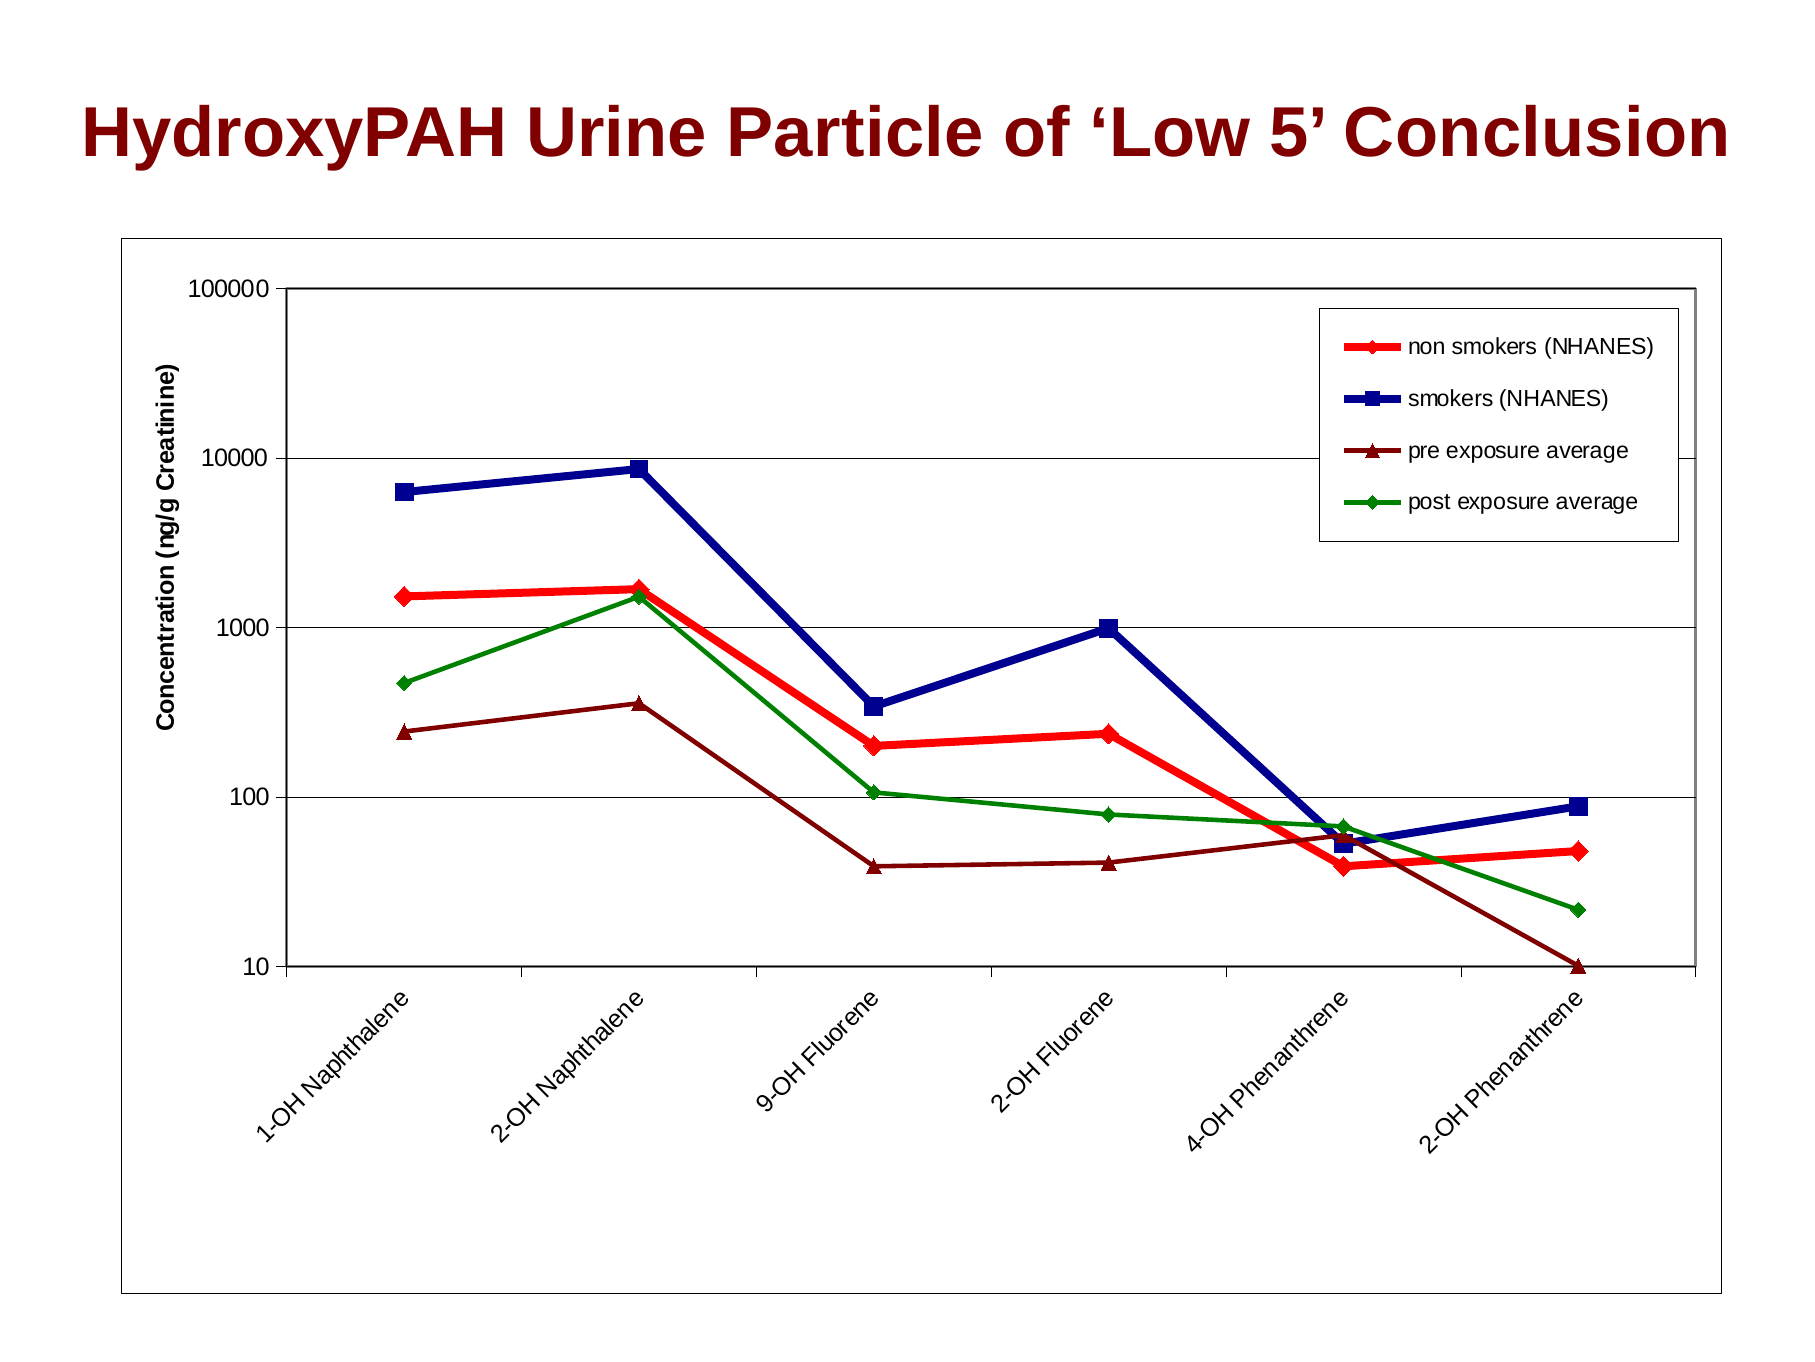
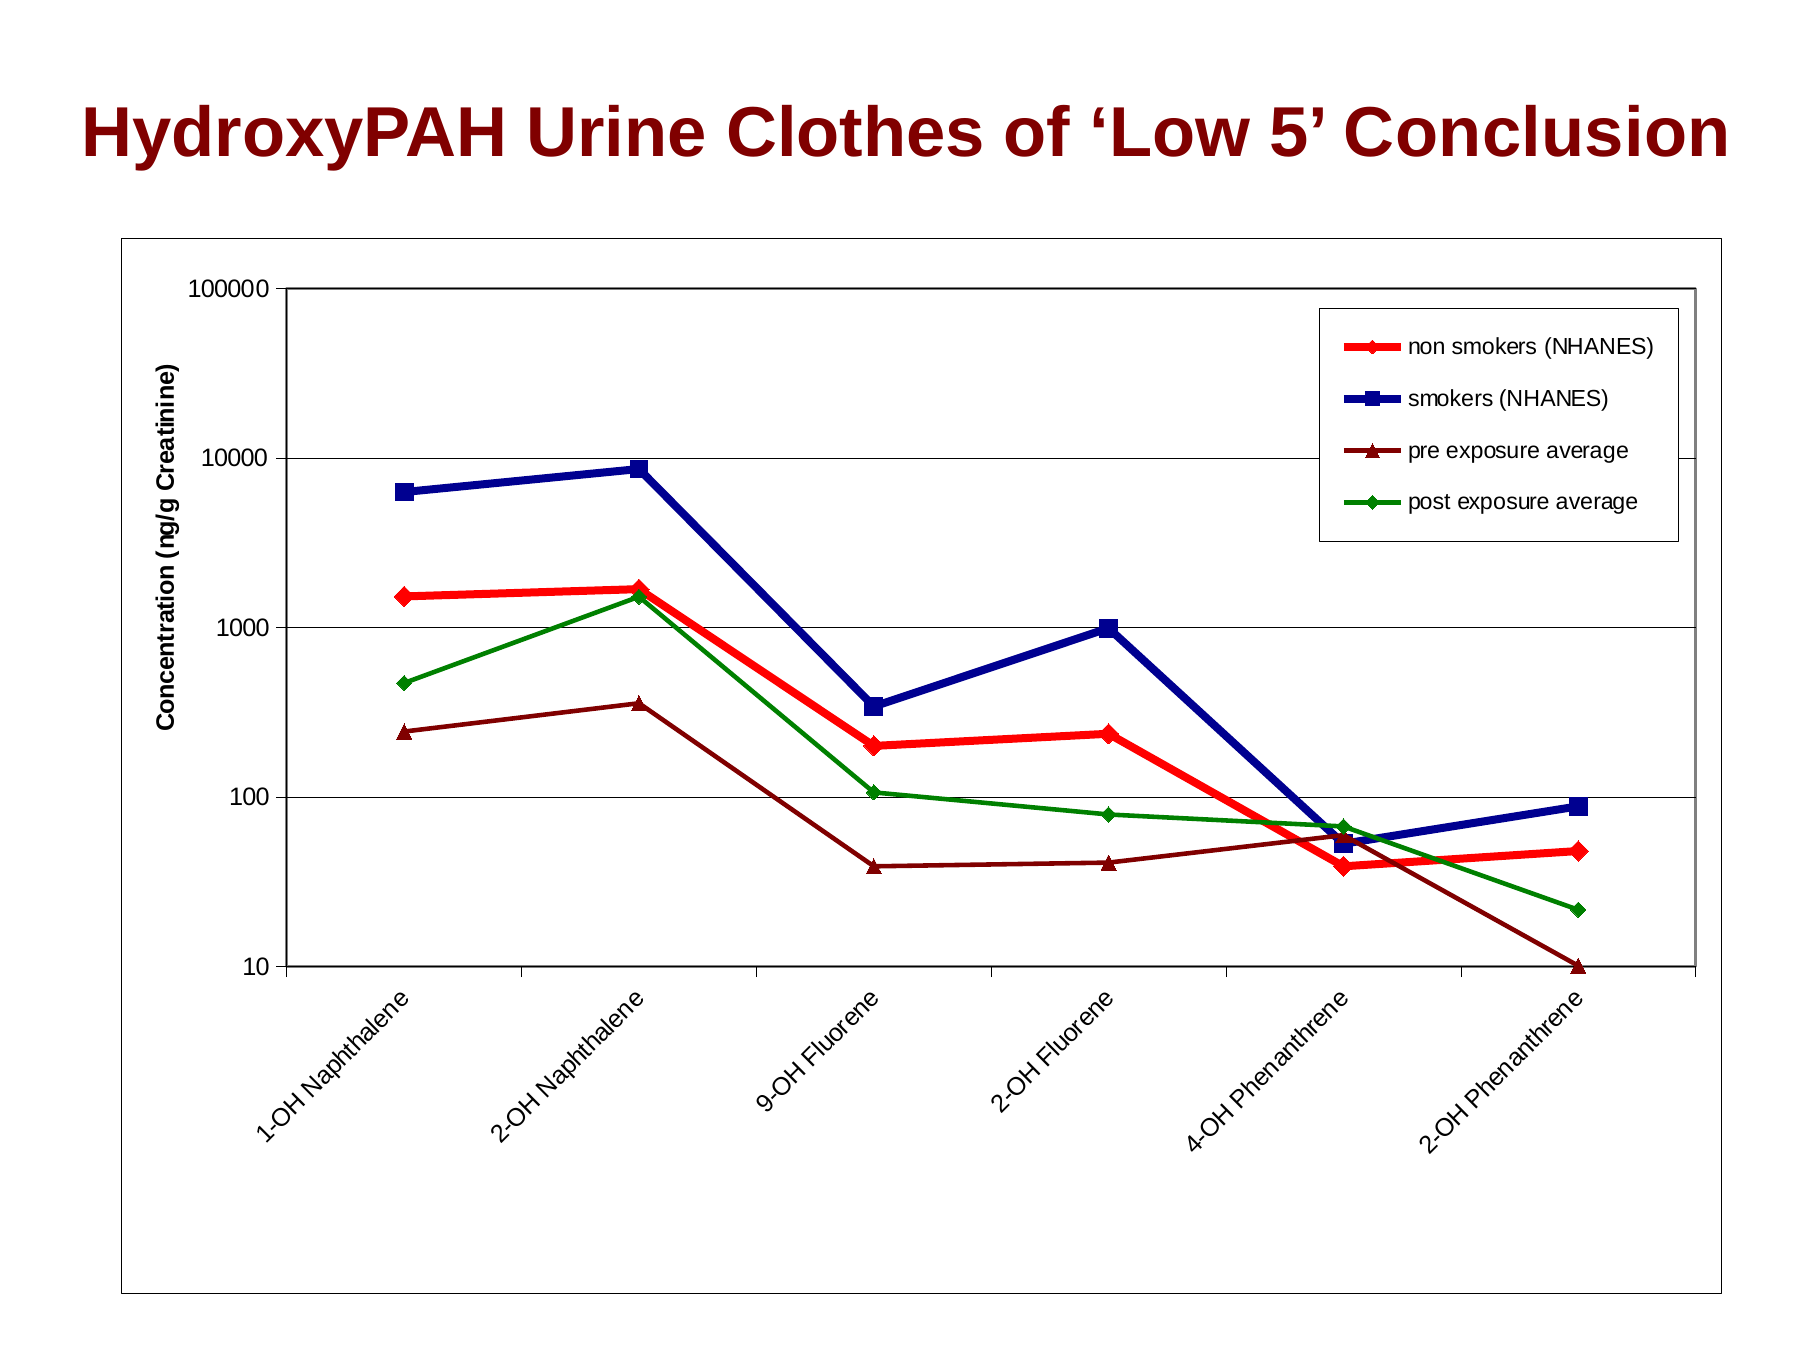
Particle: Particle -> Clothes
